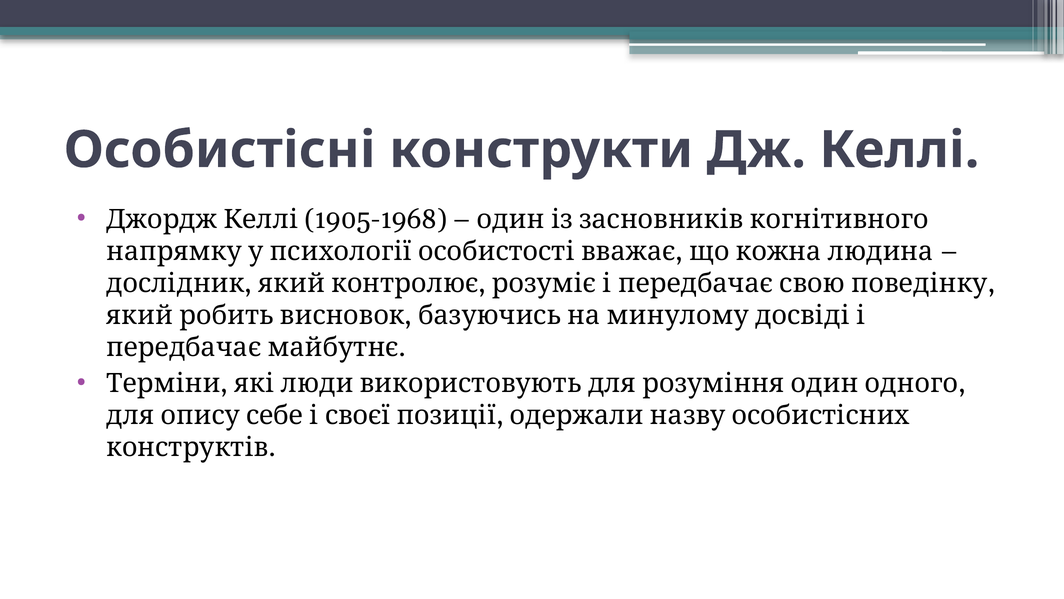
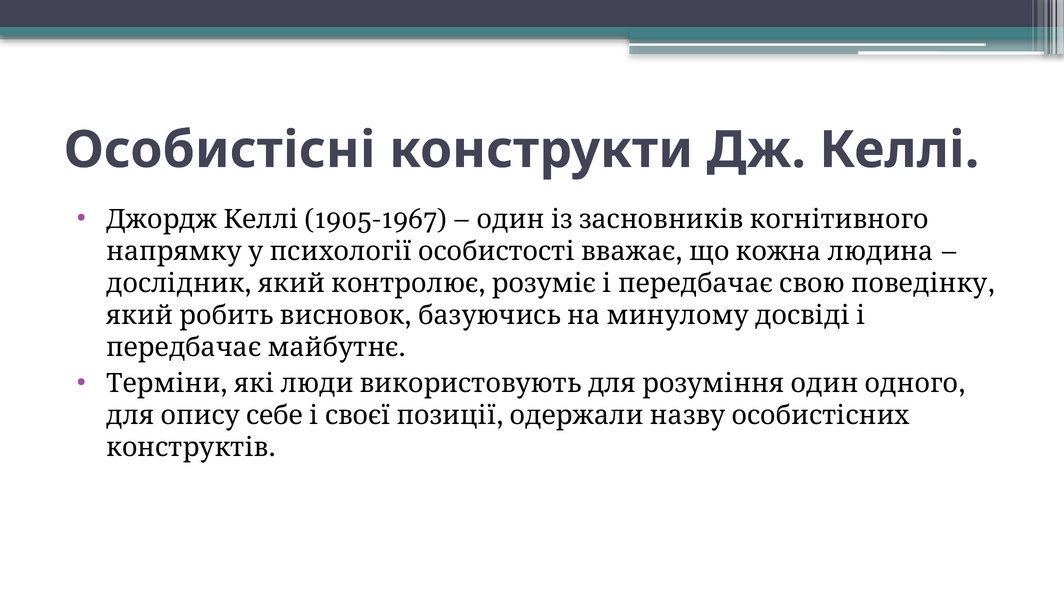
1905-1968: 1905-1968 -> 1905-1967
